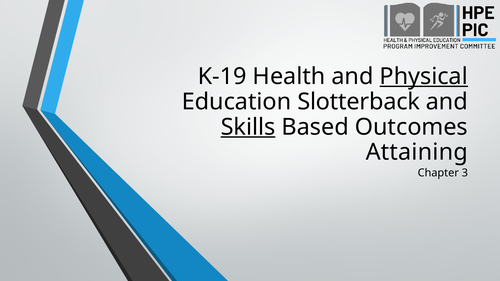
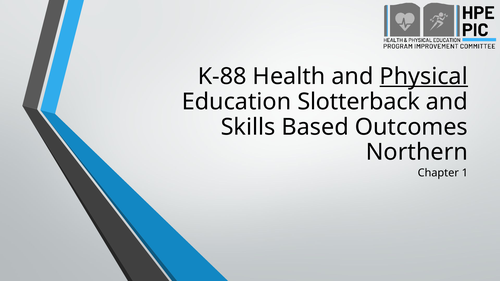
K-19: K-19 -> K-88
Skills underline: present -> none
Attaining: Attaining -> Northern
3: 3 -> 1
